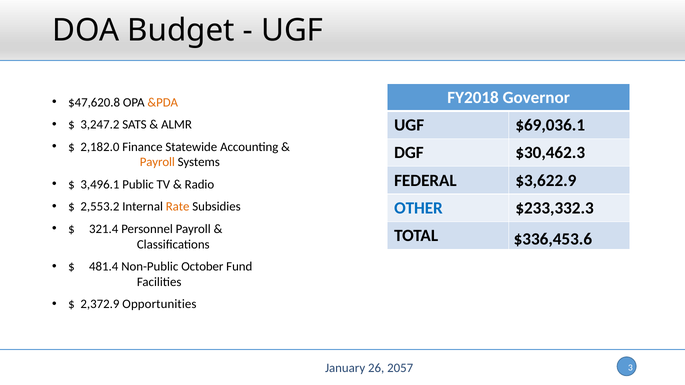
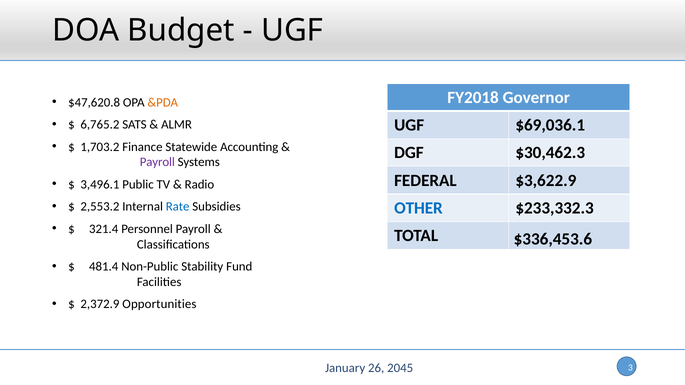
3,247.2: 3,247.2 -> 6,765.2
2,182.0: 2,182.0 -> 1,703.2
Payroll at (157, 162) colour: orange -> purple
Rate colour: orange -> blue
October: October -> Stability
2057: 2057 -> 2045
